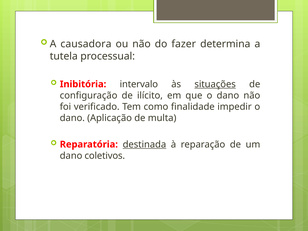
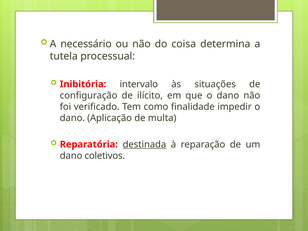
causadora: causadora -> necessário
fazer: fazer -> coisa
situações underline: present -> none
